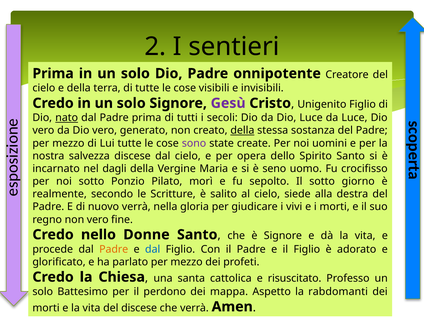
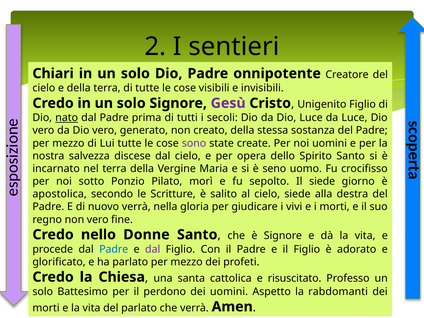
Prima at (53, 74): Prima -> Chiari
della at (242, 130) underline: present -> none
nel dagli: dagli -> terra
Il sotto: sotto -> siede
realmente: realmente -> apostolica
Padre at (114, 249) colour: orange -> blue
dal at (153, 249) colour: blue -> purple
dei mappa: mappa -> uomini
del discese: discese -> parlato
